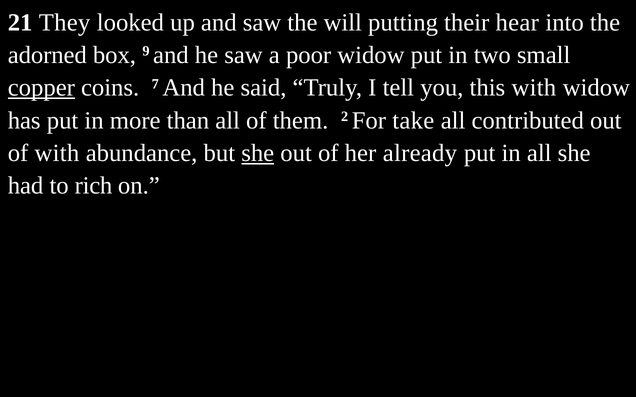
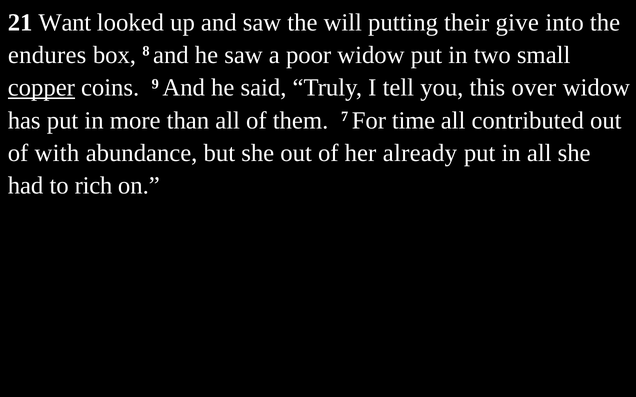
They: They -> Want
hear: hear -> give
adorned: adorned -> endures
9: 9 -> 8
7: 7 -> 9
this with: with -> over
2: 2 -> 7
take: take -> time
she at (258, 153) underline: present -> none
